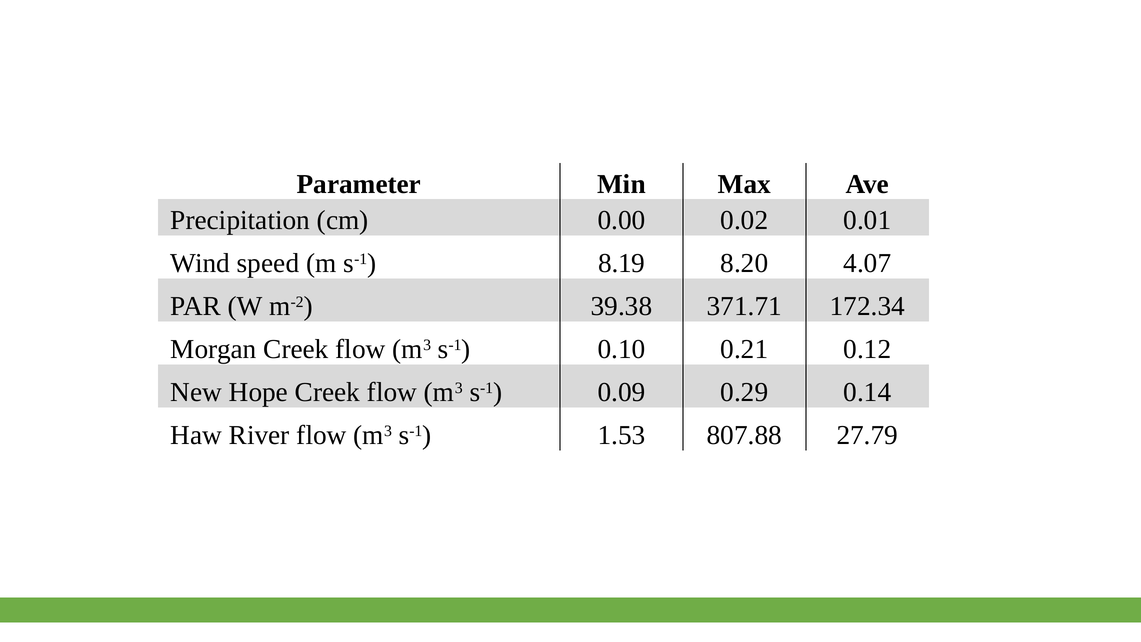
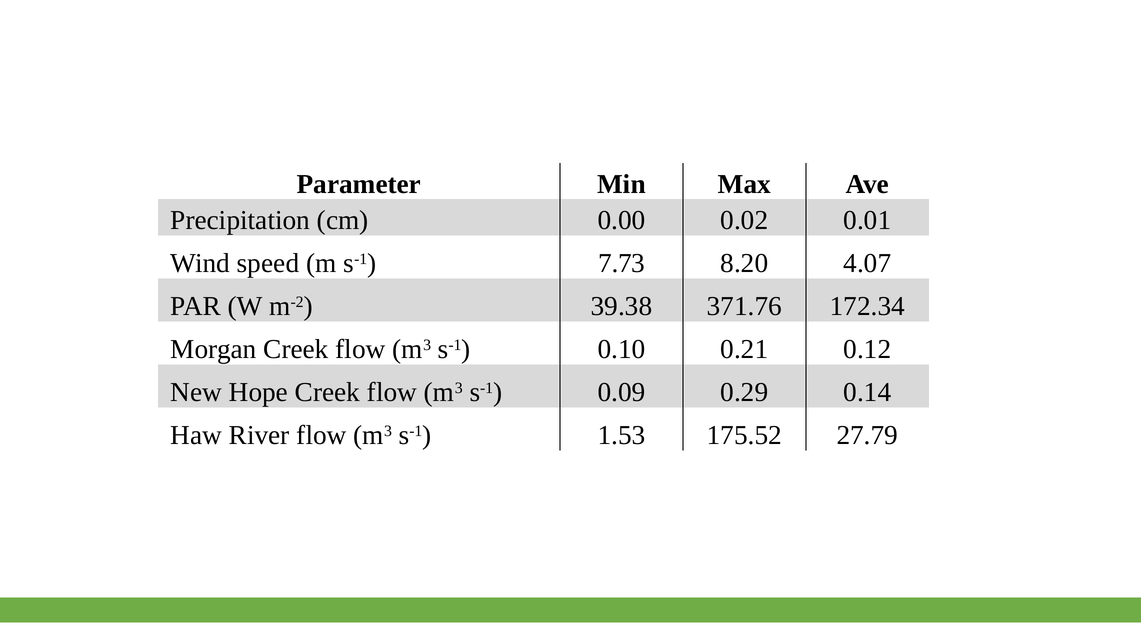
8.19: 8.19 -> 7.73
371.71: 371.71 -> 371.76
807.88: 807.88 -> 175.52
